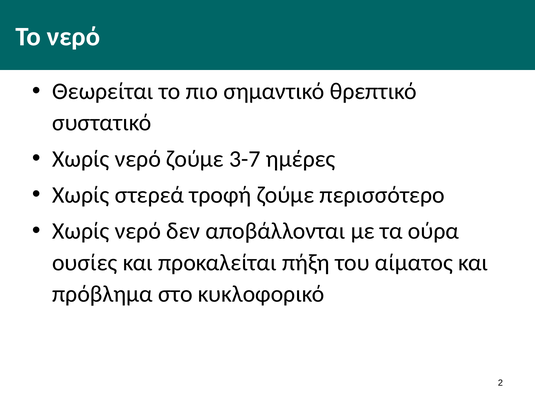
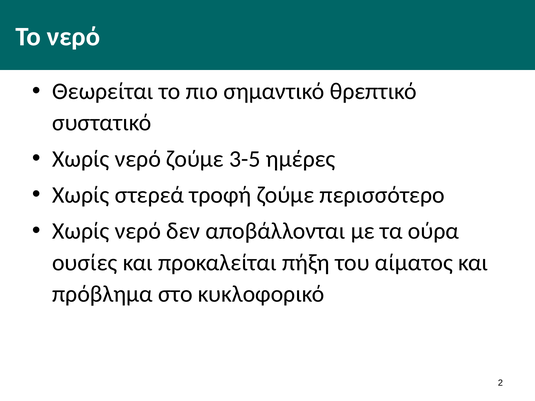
3-7: 3-7 -> 3-5
